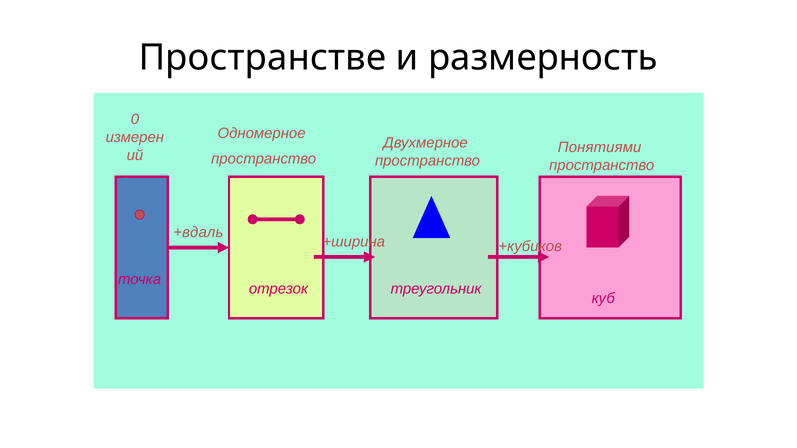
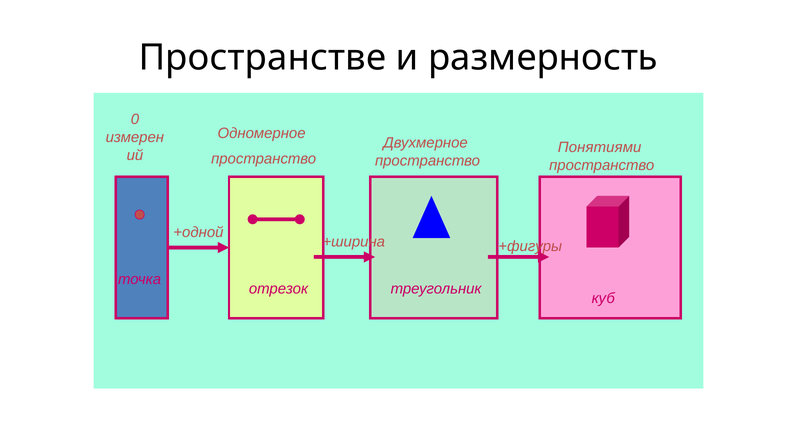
+вдаль: +вдаль -> +одной
+кубиков: +кубиков -> +фигуры
